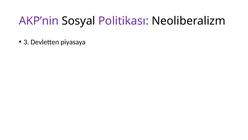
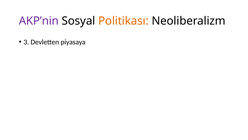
Politikası colour: purple -> orange
